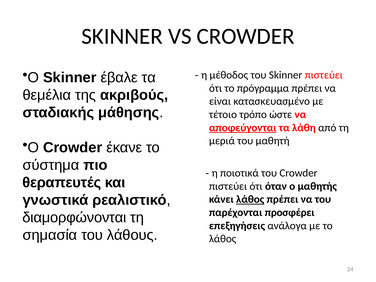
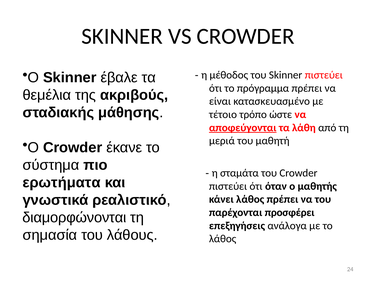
ποιοτικά: ποιοτικά -> σταμάτα
θεραπευτές: θεραπευτές -> ερωτήματα
λάθος at (250, 199) underline: present -> none
